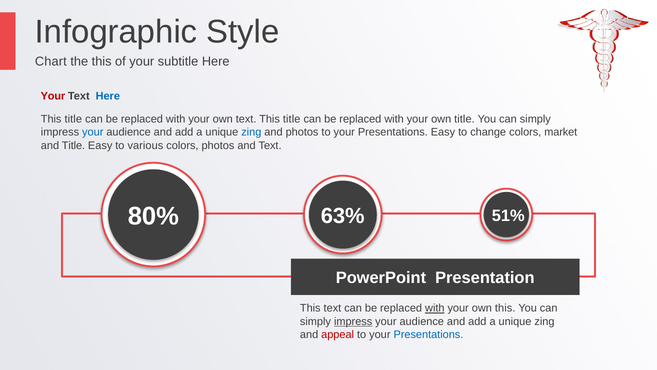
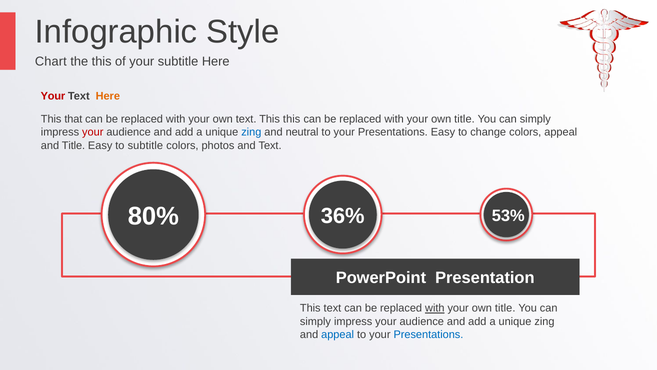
Here at (108, 96) colour: blue -> orange
title at (73, 119): title -> that
text This title: title -> this
your at (93, 132) colour: blue -> red
and photos: photos -> neutral
colors market: market -> appeal
to various: various -> subtitle
51%: 51% -> 53%
63%: 63% -> 36%
this at (505, 308): this -> title
impress at (353, 321) underline: present -> none
appeal at (338, 334) colour: red -> blue
